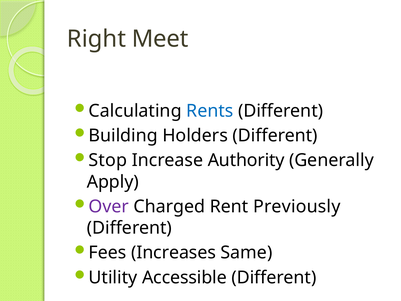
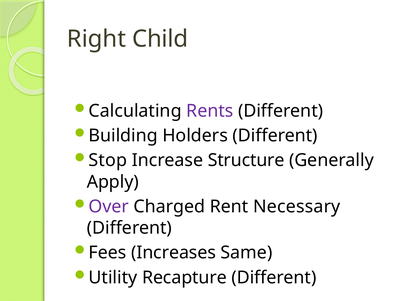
Meet: Meet -> Child
Rents colour: blue -> purple
Authority: Authority -> Structure
Previously: Previously -> Necessary
Accessible: Accessible -> Recapture
